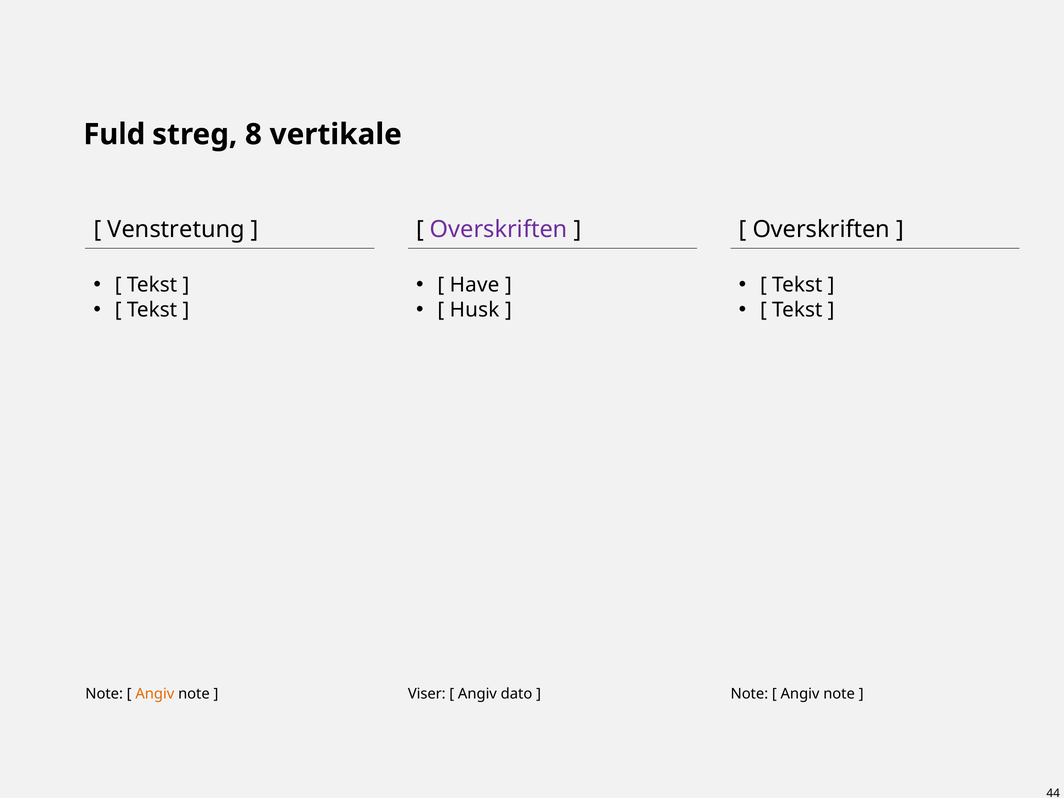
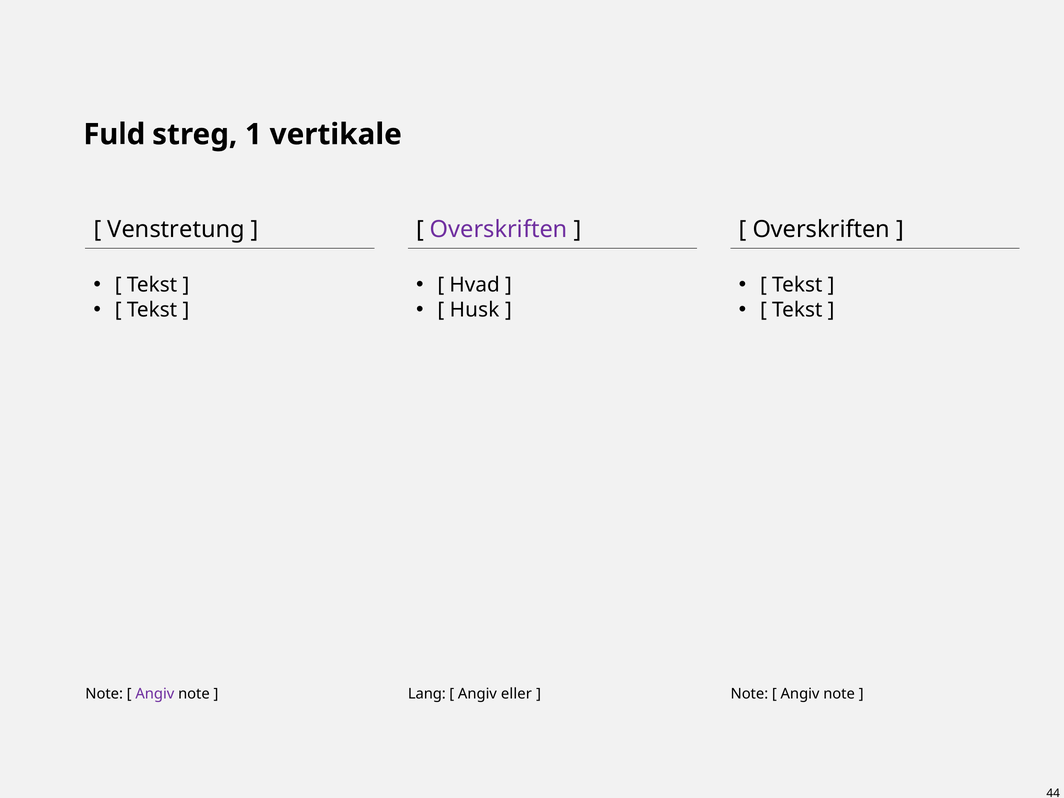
8: 8 -> 1
Have: Have -> Hvad
Angiv at (155, 694) colour: orange -> purple
Viser: Viser -> Lang
dato: dato -> eller
